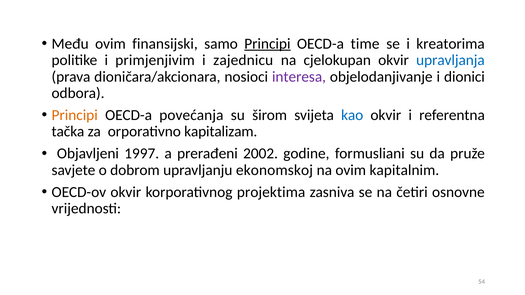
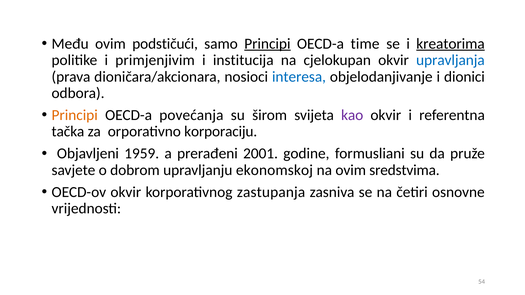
finansijski: finansijski -> podstičući
kreatorima underline: none -> present
zajednicu: zajednicu -> institucija
interesa colour: purple -> blue
kao colour: blue -> purple
kapitalizam: kapitalizam -> korporaciju
1997: 1997 -> 1959
2002: 2002 -> 2001
kapitalnim: kapitalnim -> sredstvima
projektima: projektima -> zastupanja
